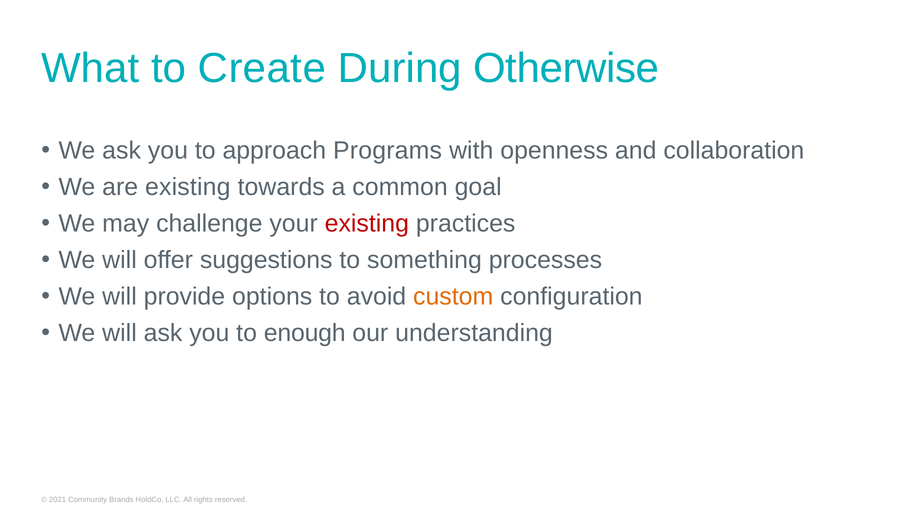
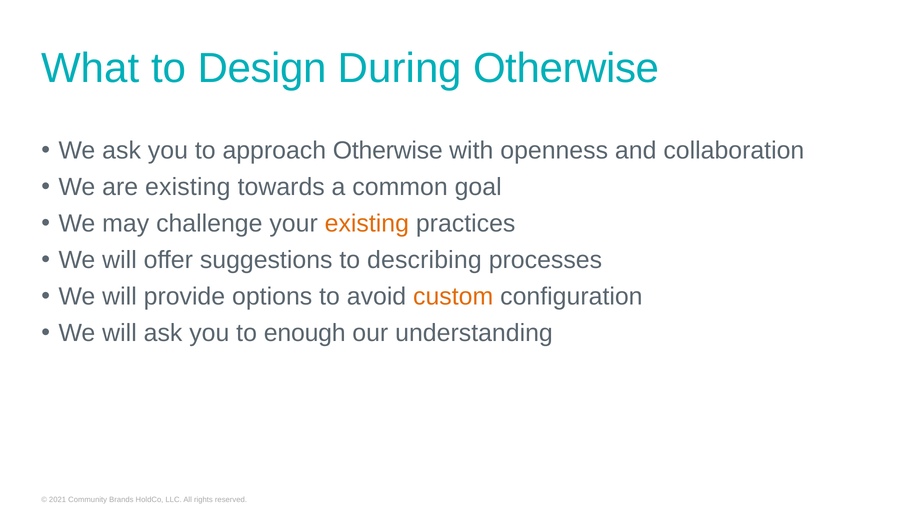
Create: Create -> Design
approach Programs: Programs -> Otherwise
existing at (367, 224) colour: red -> orange
something: something -> describing
